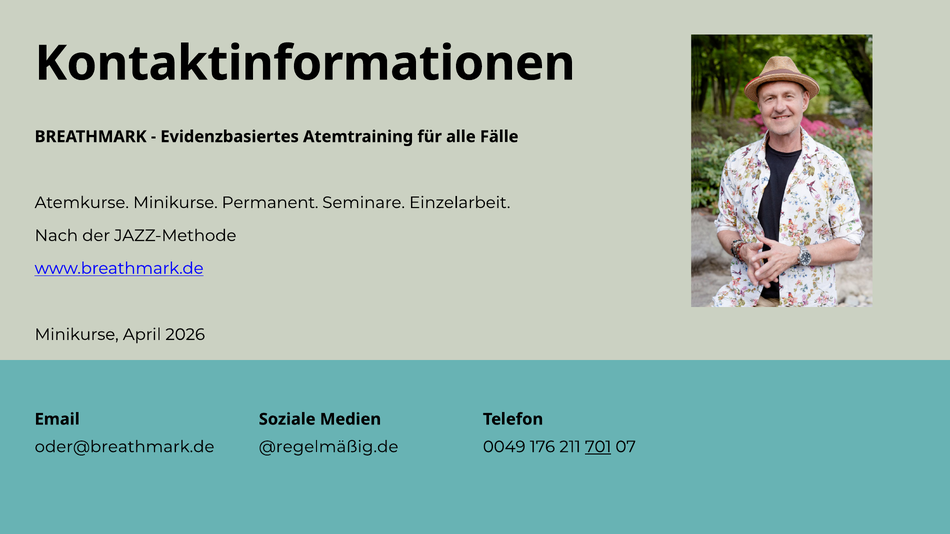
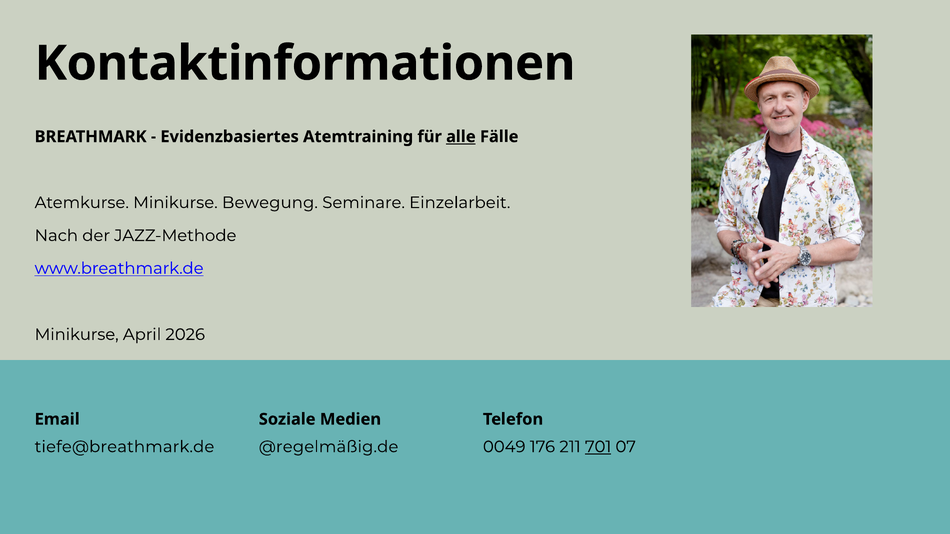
alle underline: none -> present
Permanent: Permanent -> Bewegung
oder@breathmark.de: oder@breathmark.de -> tiefe@breathmark.de
